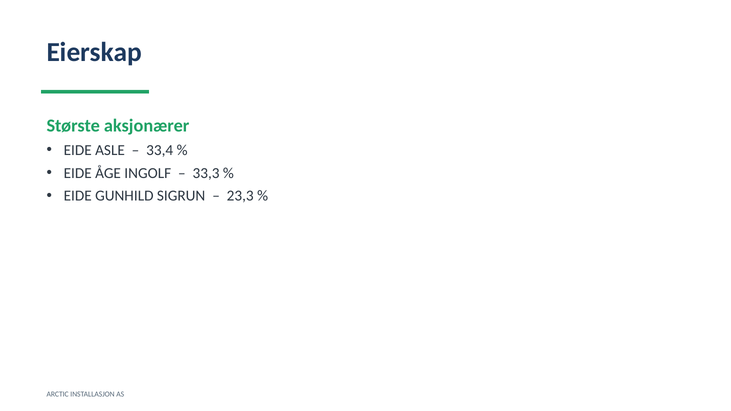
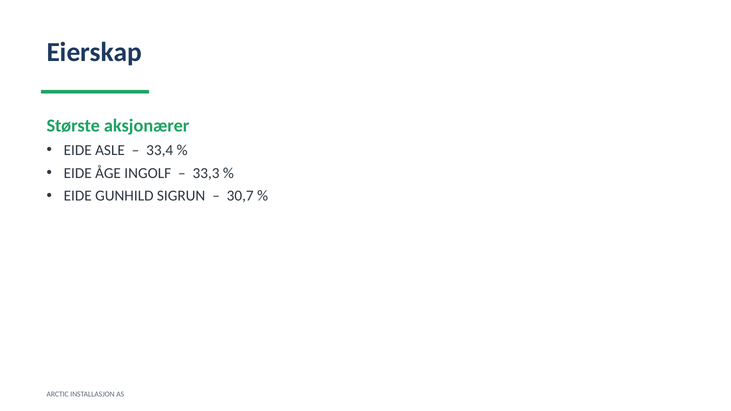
23,3: 23,3 -> 30,7
